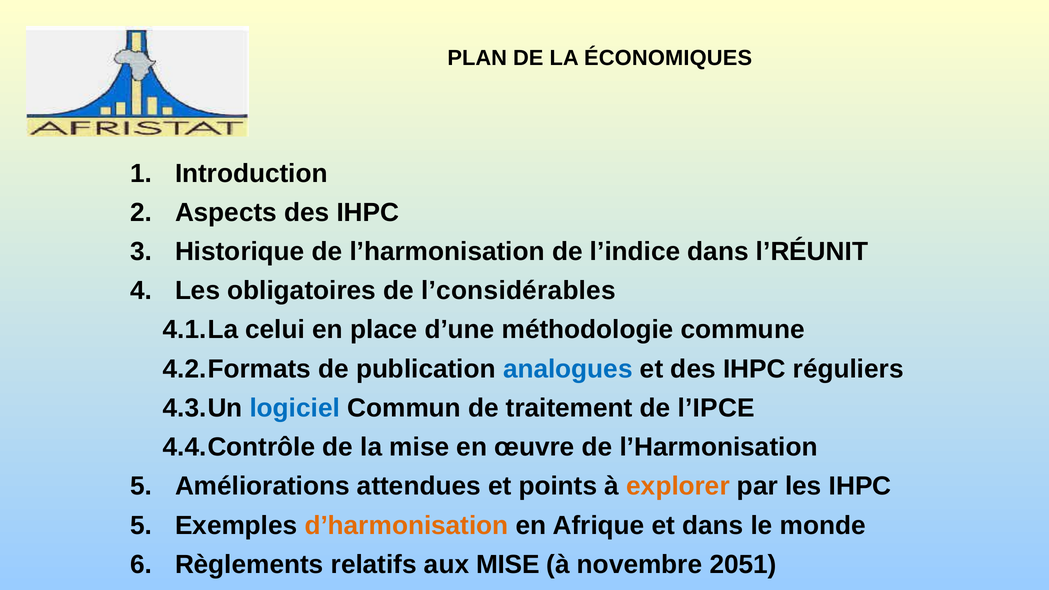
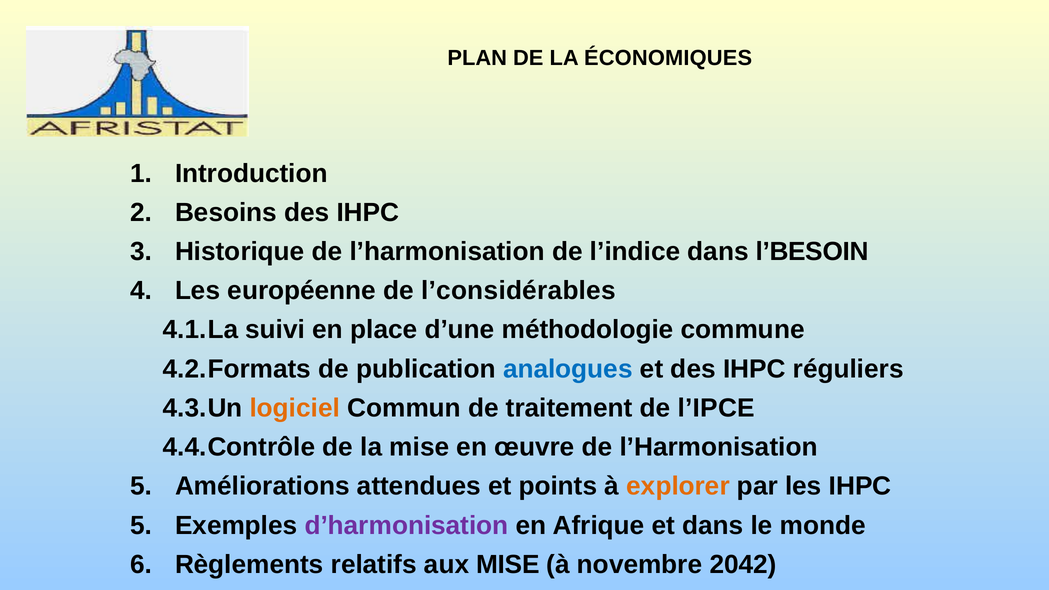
Aspects: Aspects -> Besoins
l’RÉUNIT: l’RÉUNIT -> l’BESOIN
obligatoires: obligatoires -> européenne
celui: celui -> suivi
logiciel colour: blue -> orange
d’harmonisation colour: orange -> purple
2051: 2051 -> 2042
